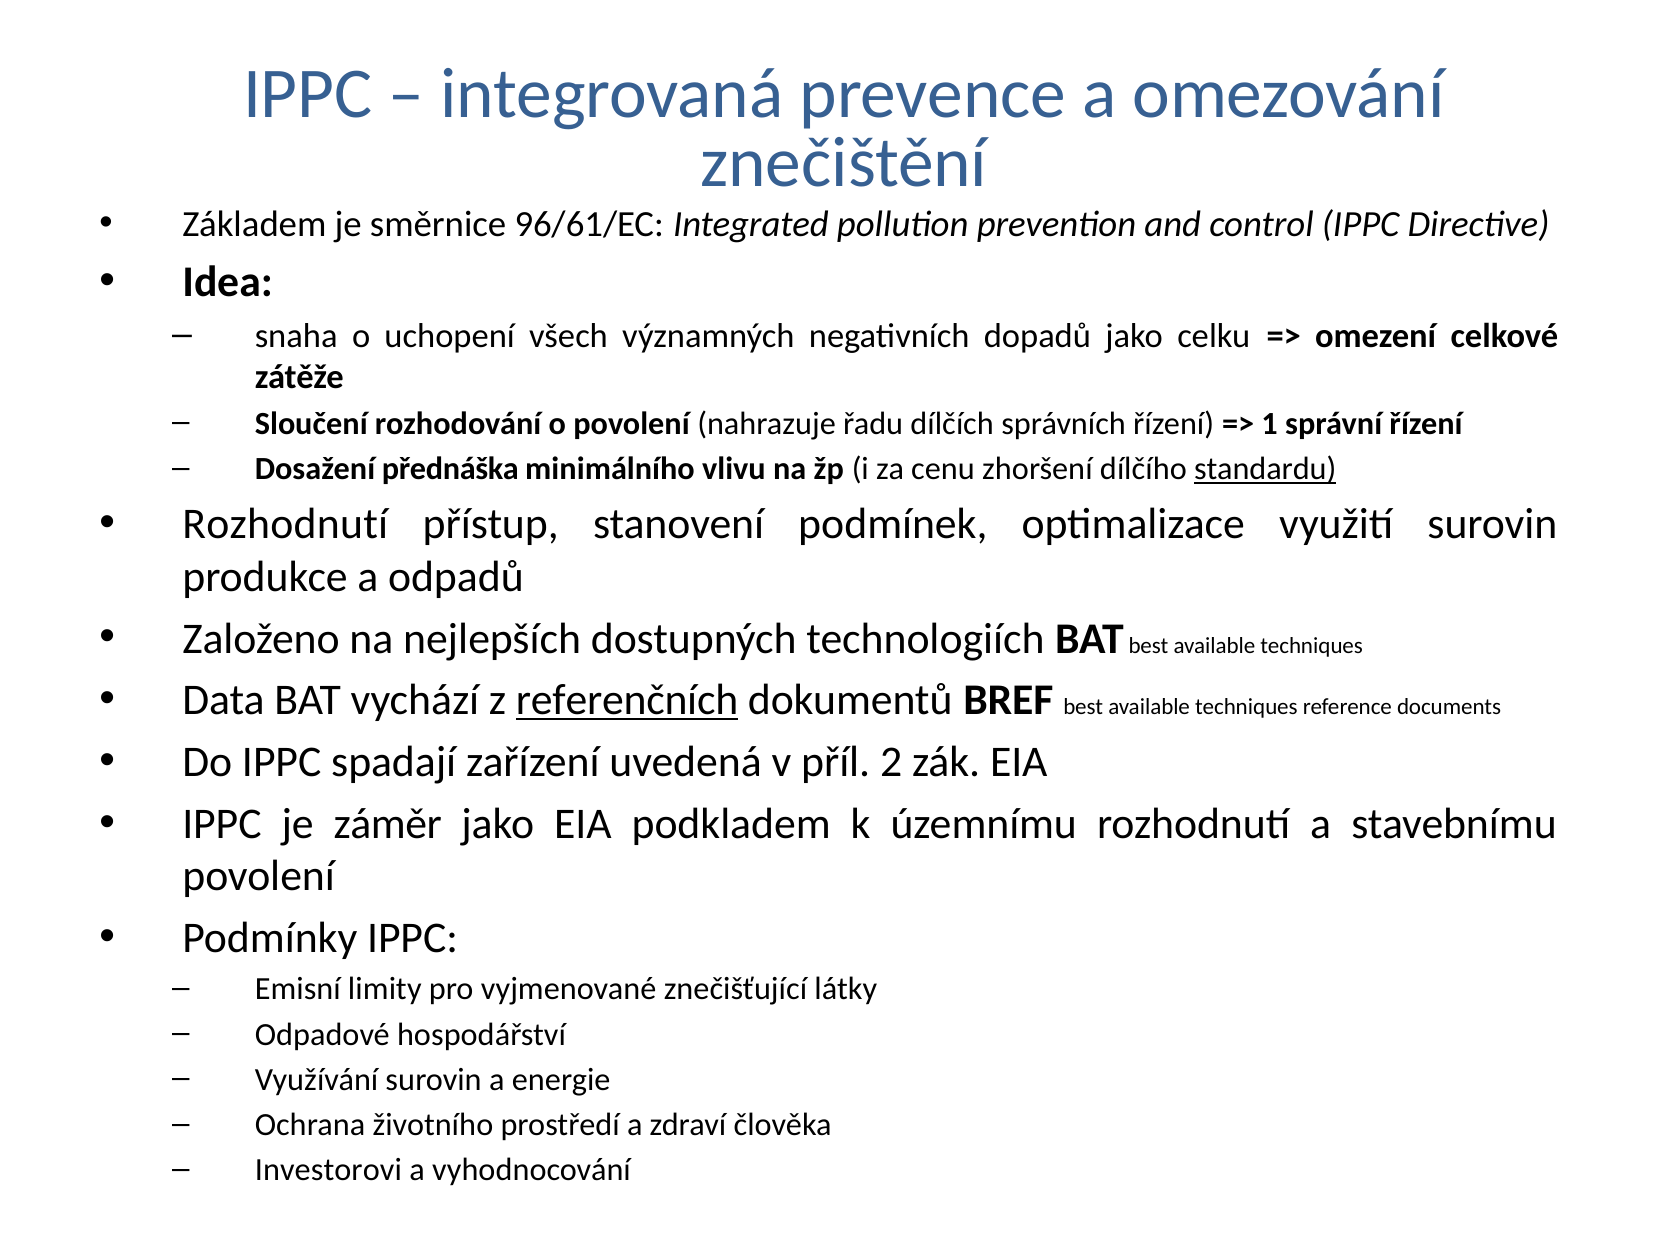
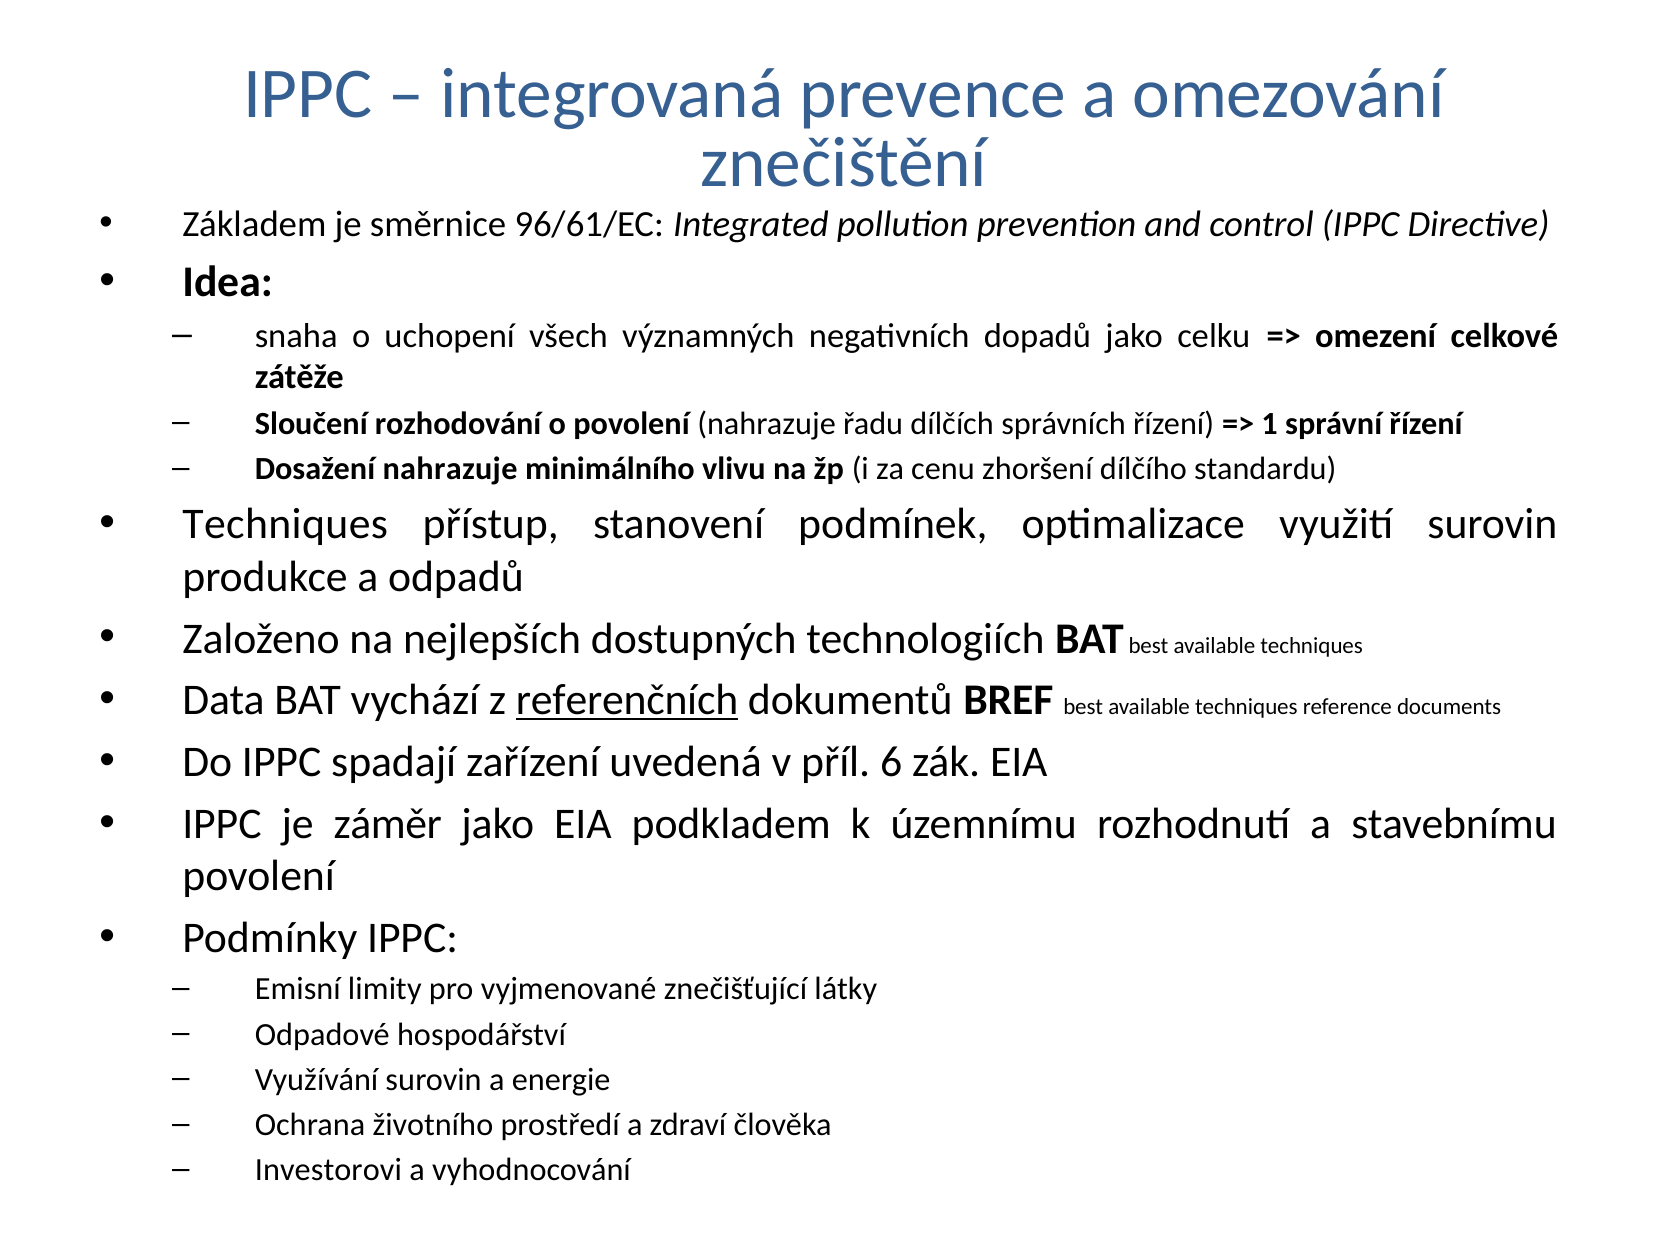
Dosažení přednáška: přednáška -> nahrazuje
standardu underline: present -> none
Rozhodnutí at (285, 524): Rozhodnutí -> Techniques
2: 2 -> 6
